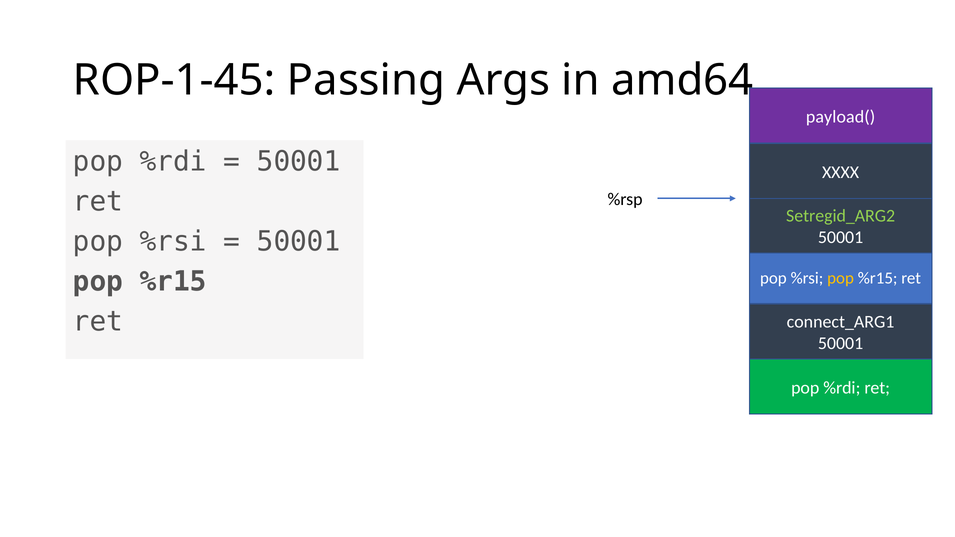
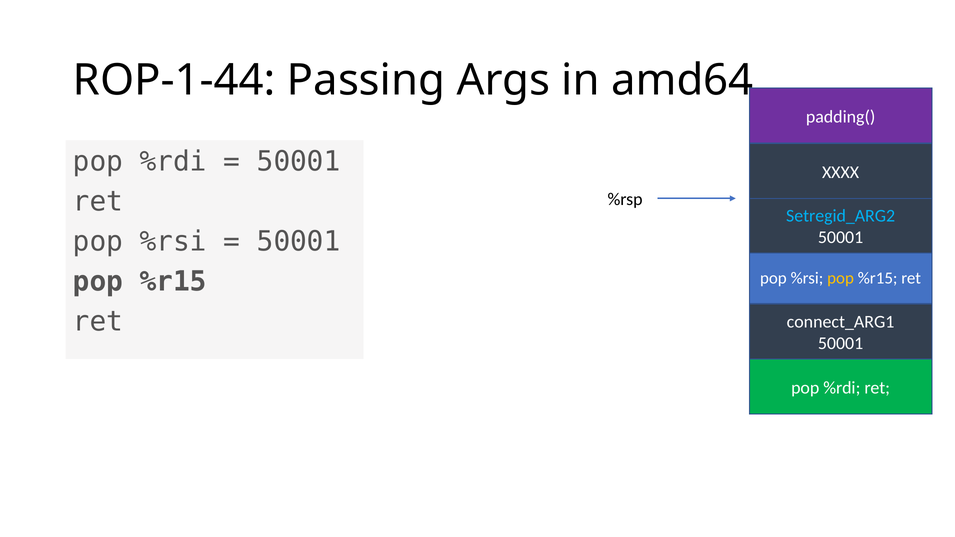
ROP-1-45: ROP-1-45 -> ROP-1-44
payload(: payload( -> padding(
Setregid_ARG2 colour: light green -> light blue
